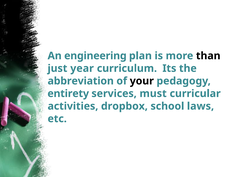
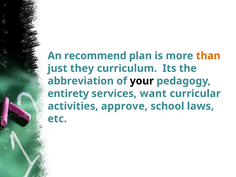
engineering: engineering -> recommend
than colour: black -> orange
year: year -> they
must: must -> want
dropbox: dropbox -> approve
